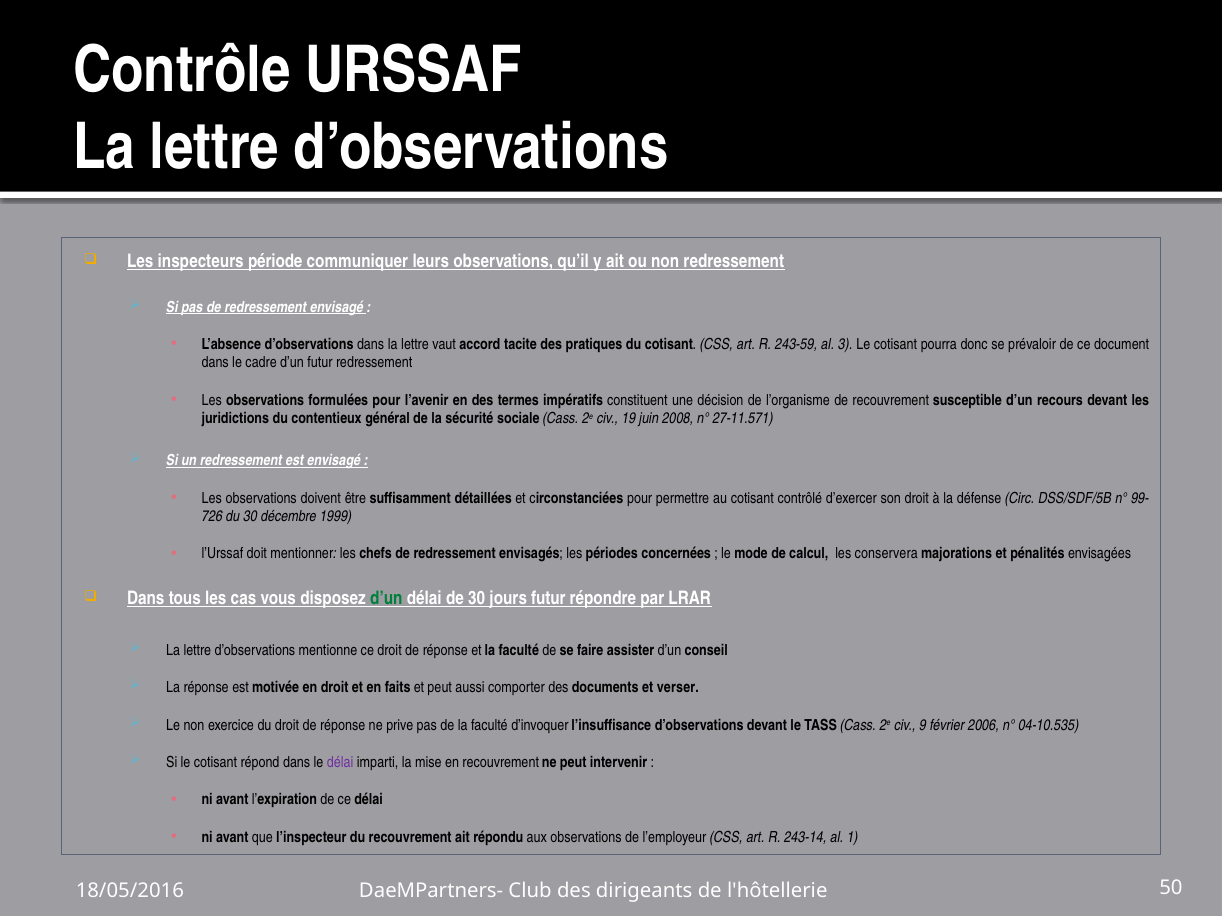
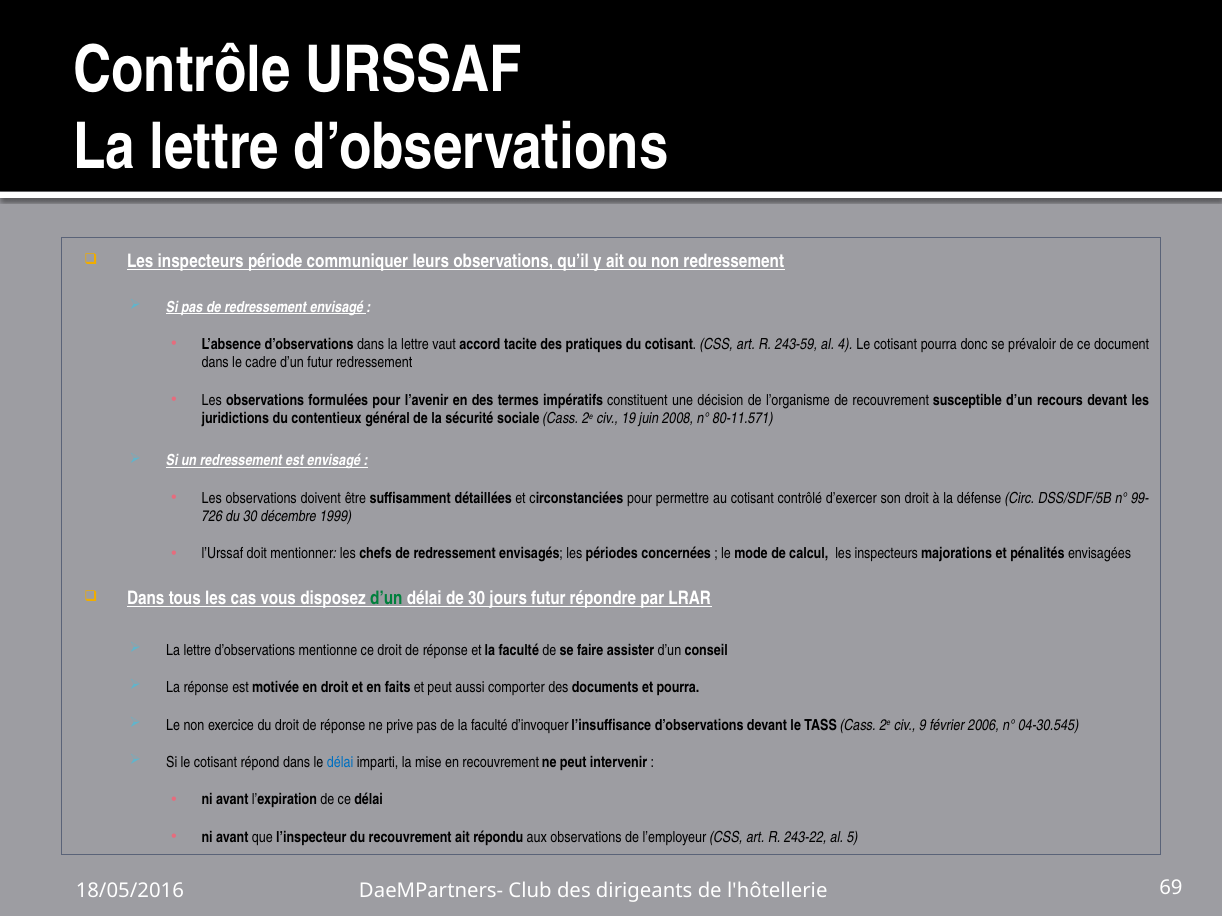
3: 3 -> 4
27-11.571: 27-11.571 -> 80-11.571
calcul les conservera: conservera -> inspecteurs
et verser: verser -> pourra
04-10.535: 04-10.535 -> 04-30.545
délai at (340, 763) colour: purple -> blue
243-14: 243-14 -> 243-22
1: 1 -> 5
50: 50 -> 69
